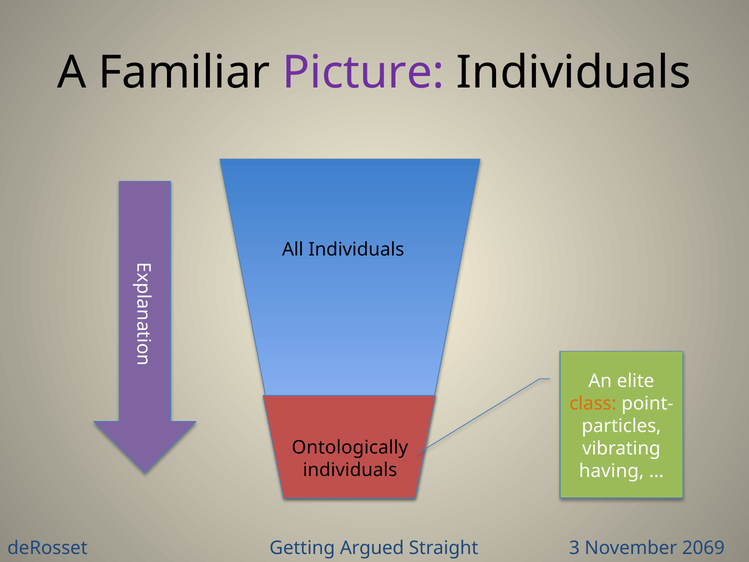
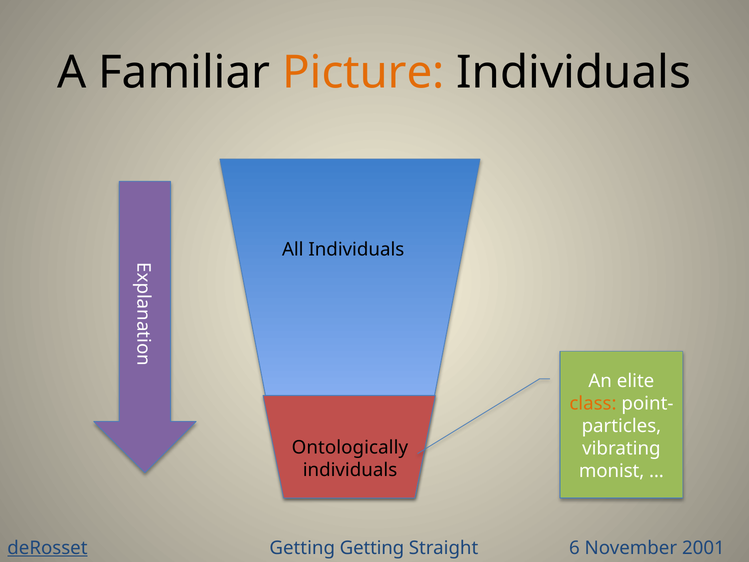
Picture colour: purple -> orange
having: having -> monist
deRosset underline: none -> present
Getting Argued: Argued -> Getting
3: 3 -> 6
2069: 2069 -> 2001
